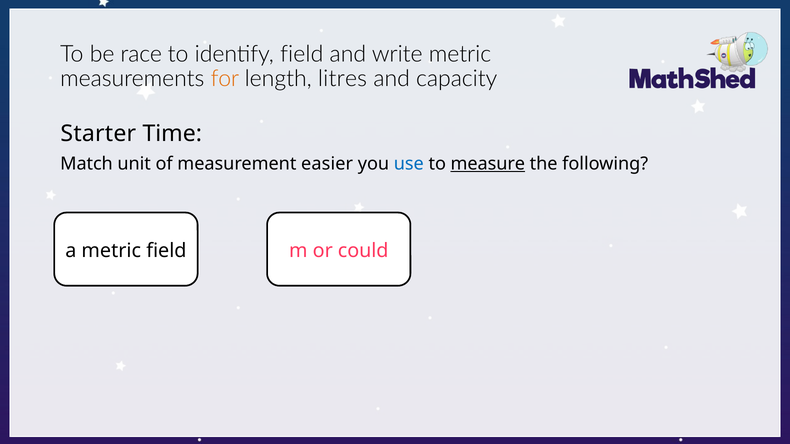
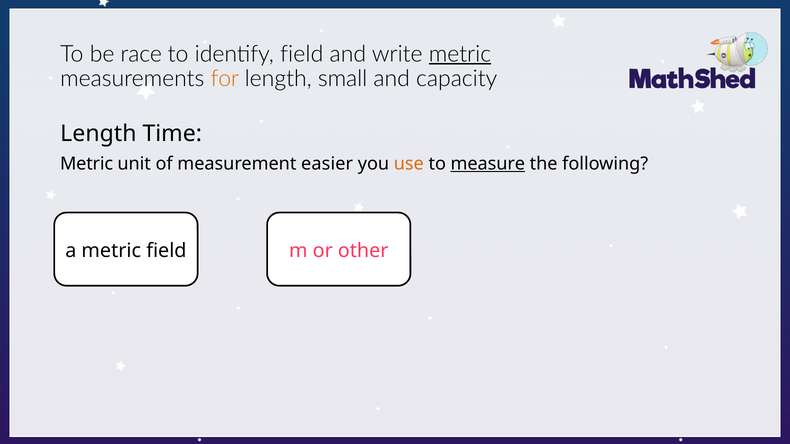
metric at (460, 54) underline: none -> present
litres: litres -> small
Starter at (98, 134): Starter -> Length
Match at (87, 164): Match -> Metric
use colour: blue -> orange
could: could -> other
